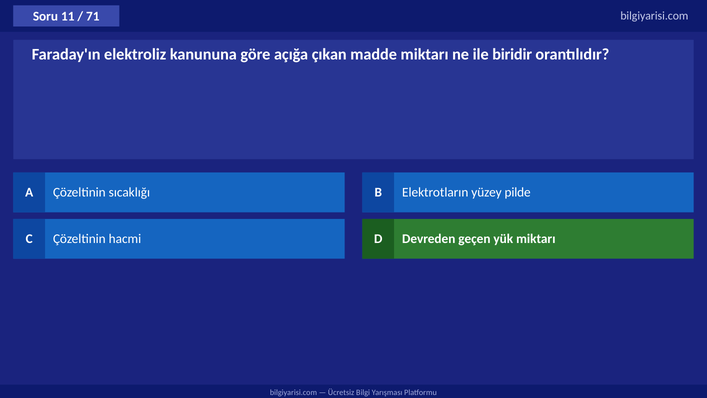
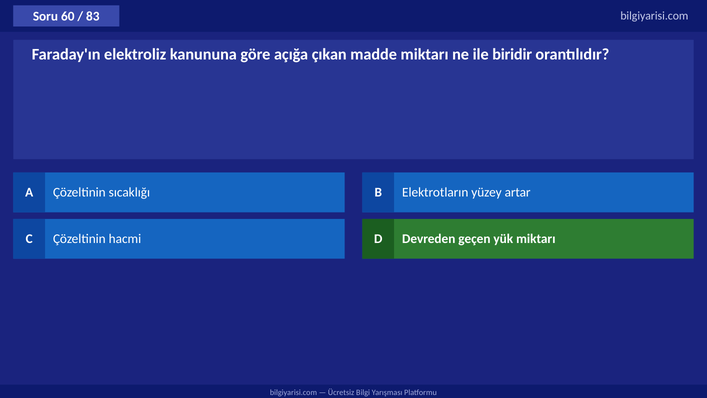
11: 11 -> 60
71: 71 -> 83
pilde: pilde -> artar
